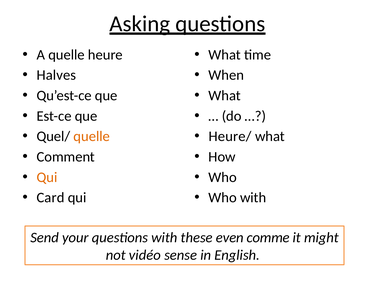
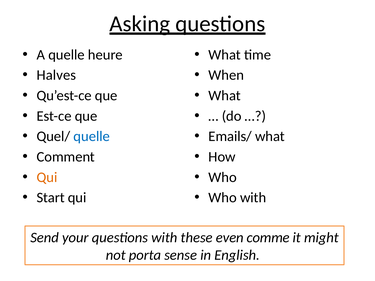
quelle at (92, 137) colour: orange -> blue
Heure/: Heure/ -> Emails/
Card: Card -> Start
vidéo: vidéo -> porta
